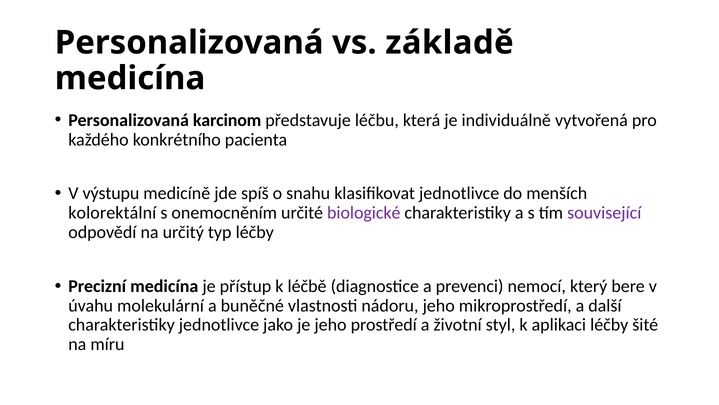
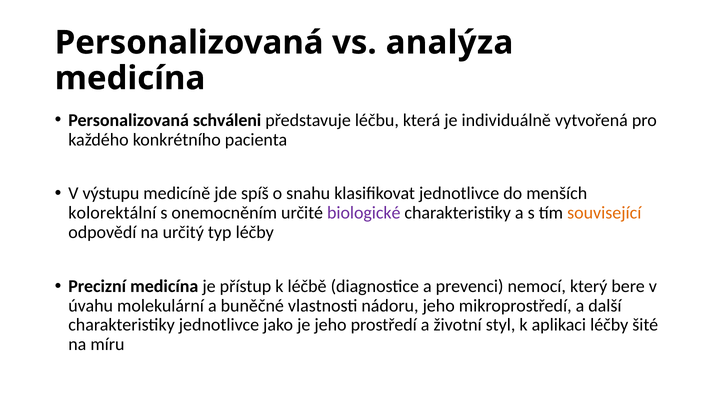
základě: základě -> analýza
karcinom: karcinom -> schváleni
související colour: purple -> orange
